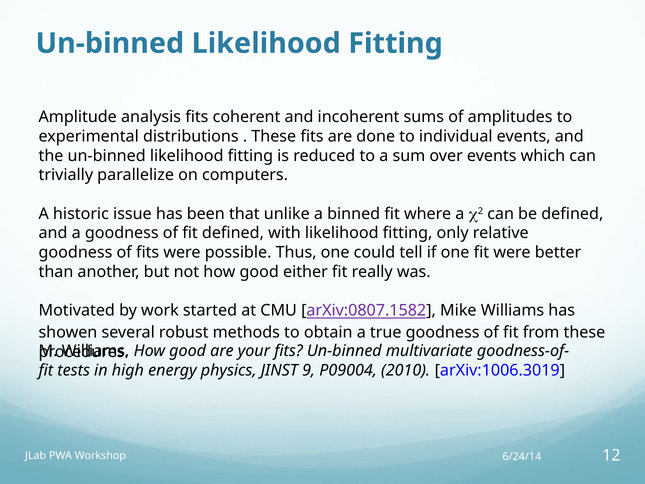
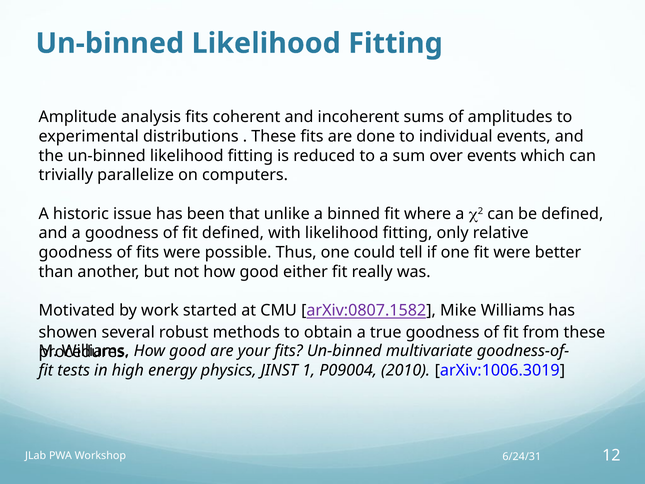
9: 9 -> 1
6/24/14: 6/24/14 -> 6/24/31
